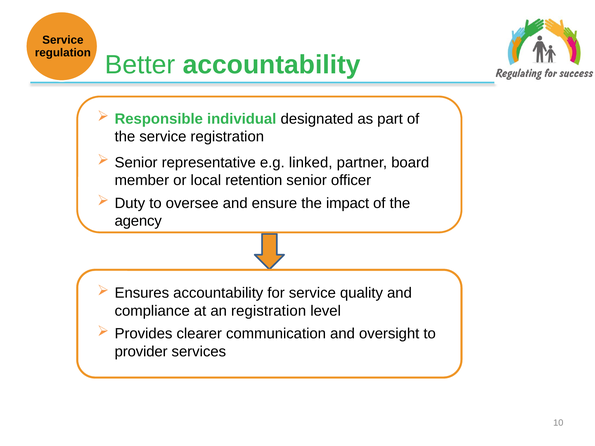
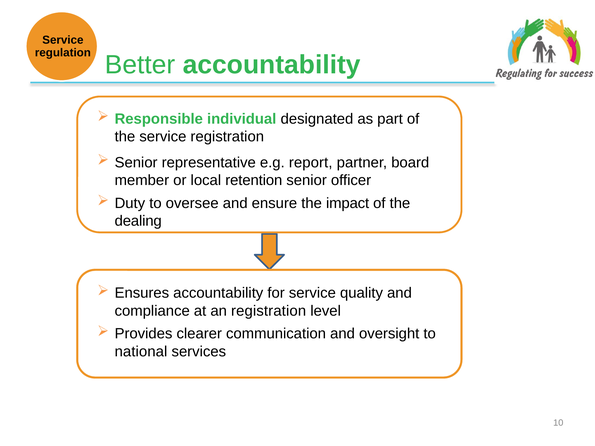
linked: linked -> report
agency: agency -> dealing
provider: provider -> national
